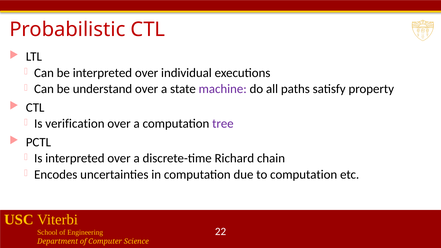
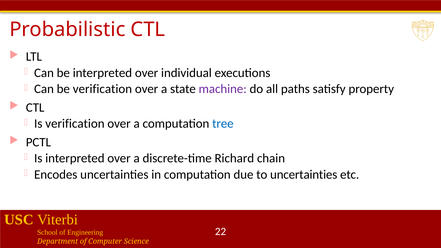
be understand: understand -> verification
tree colour: purple -> blue
to computation: computation -> uncertainties
